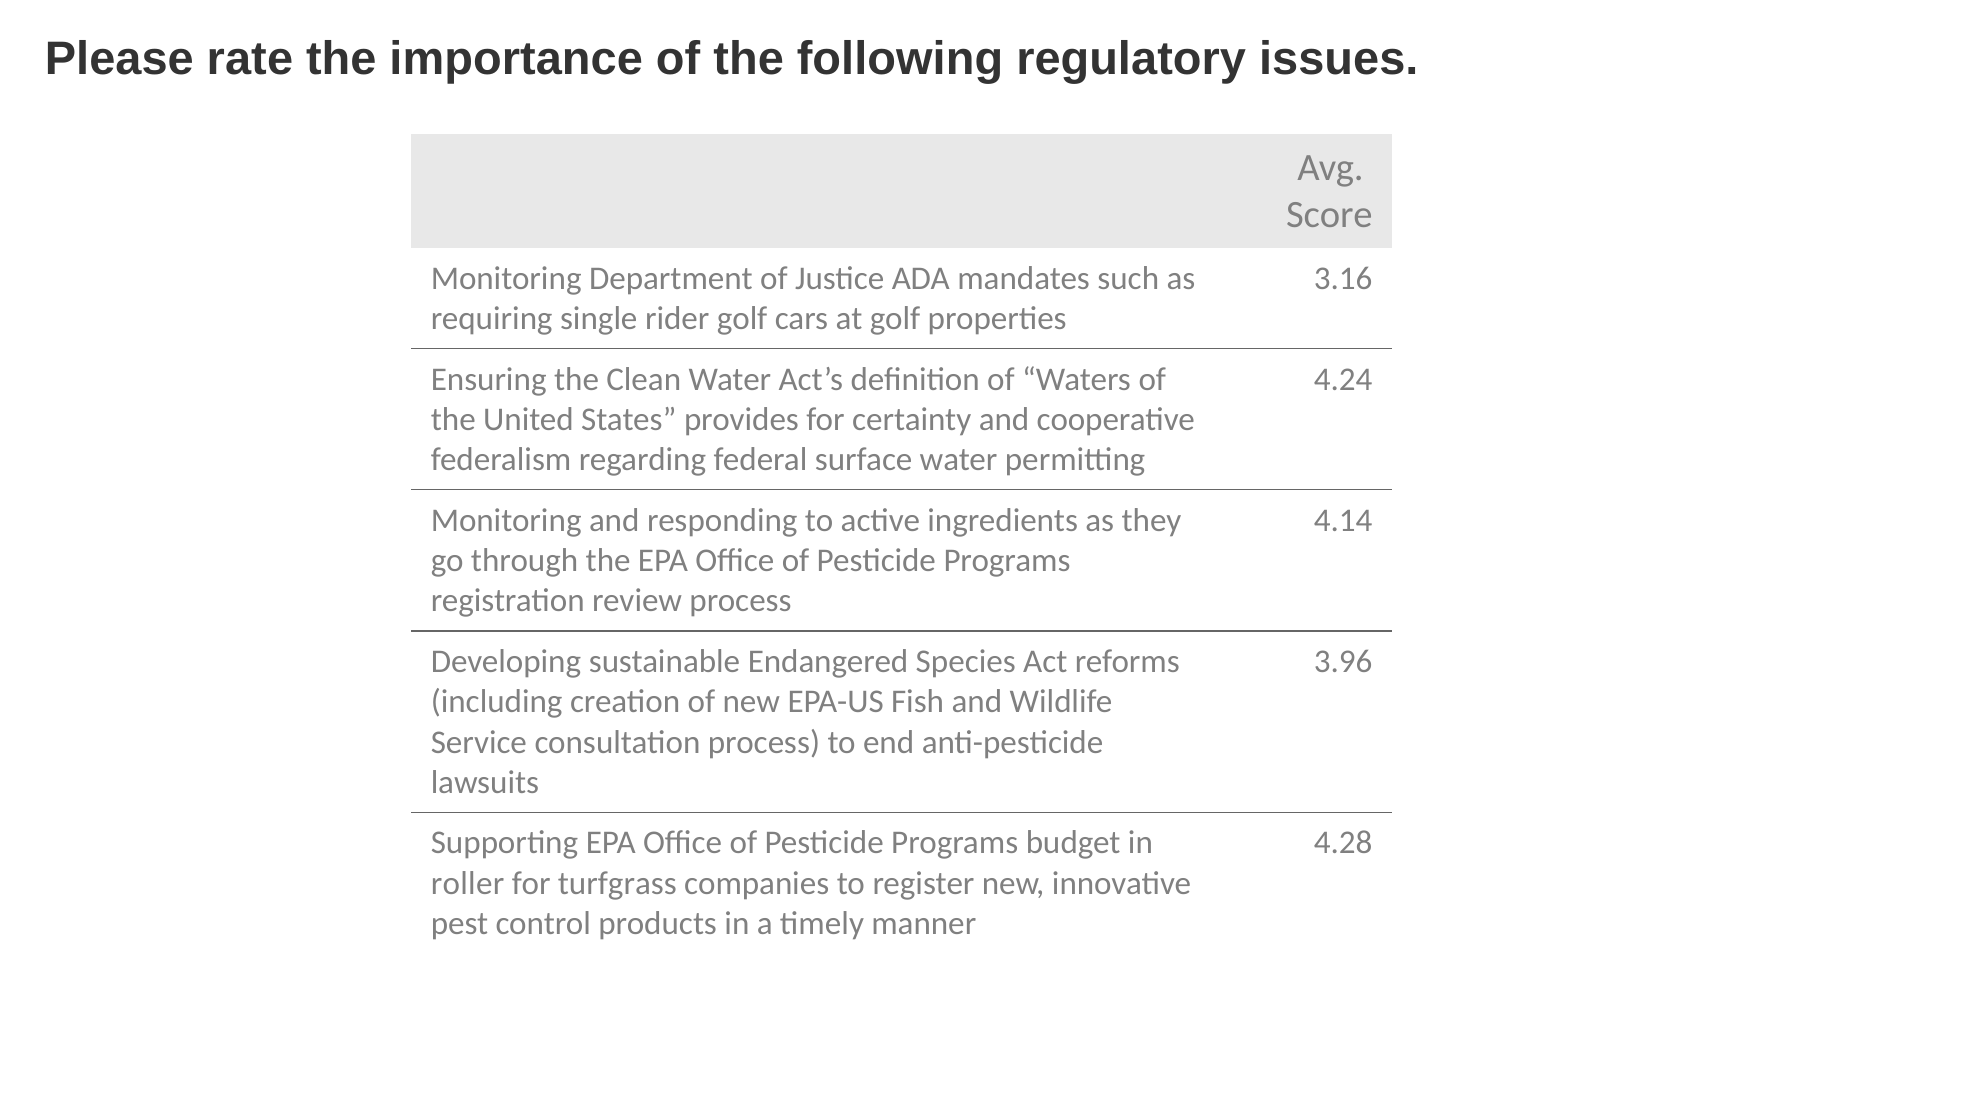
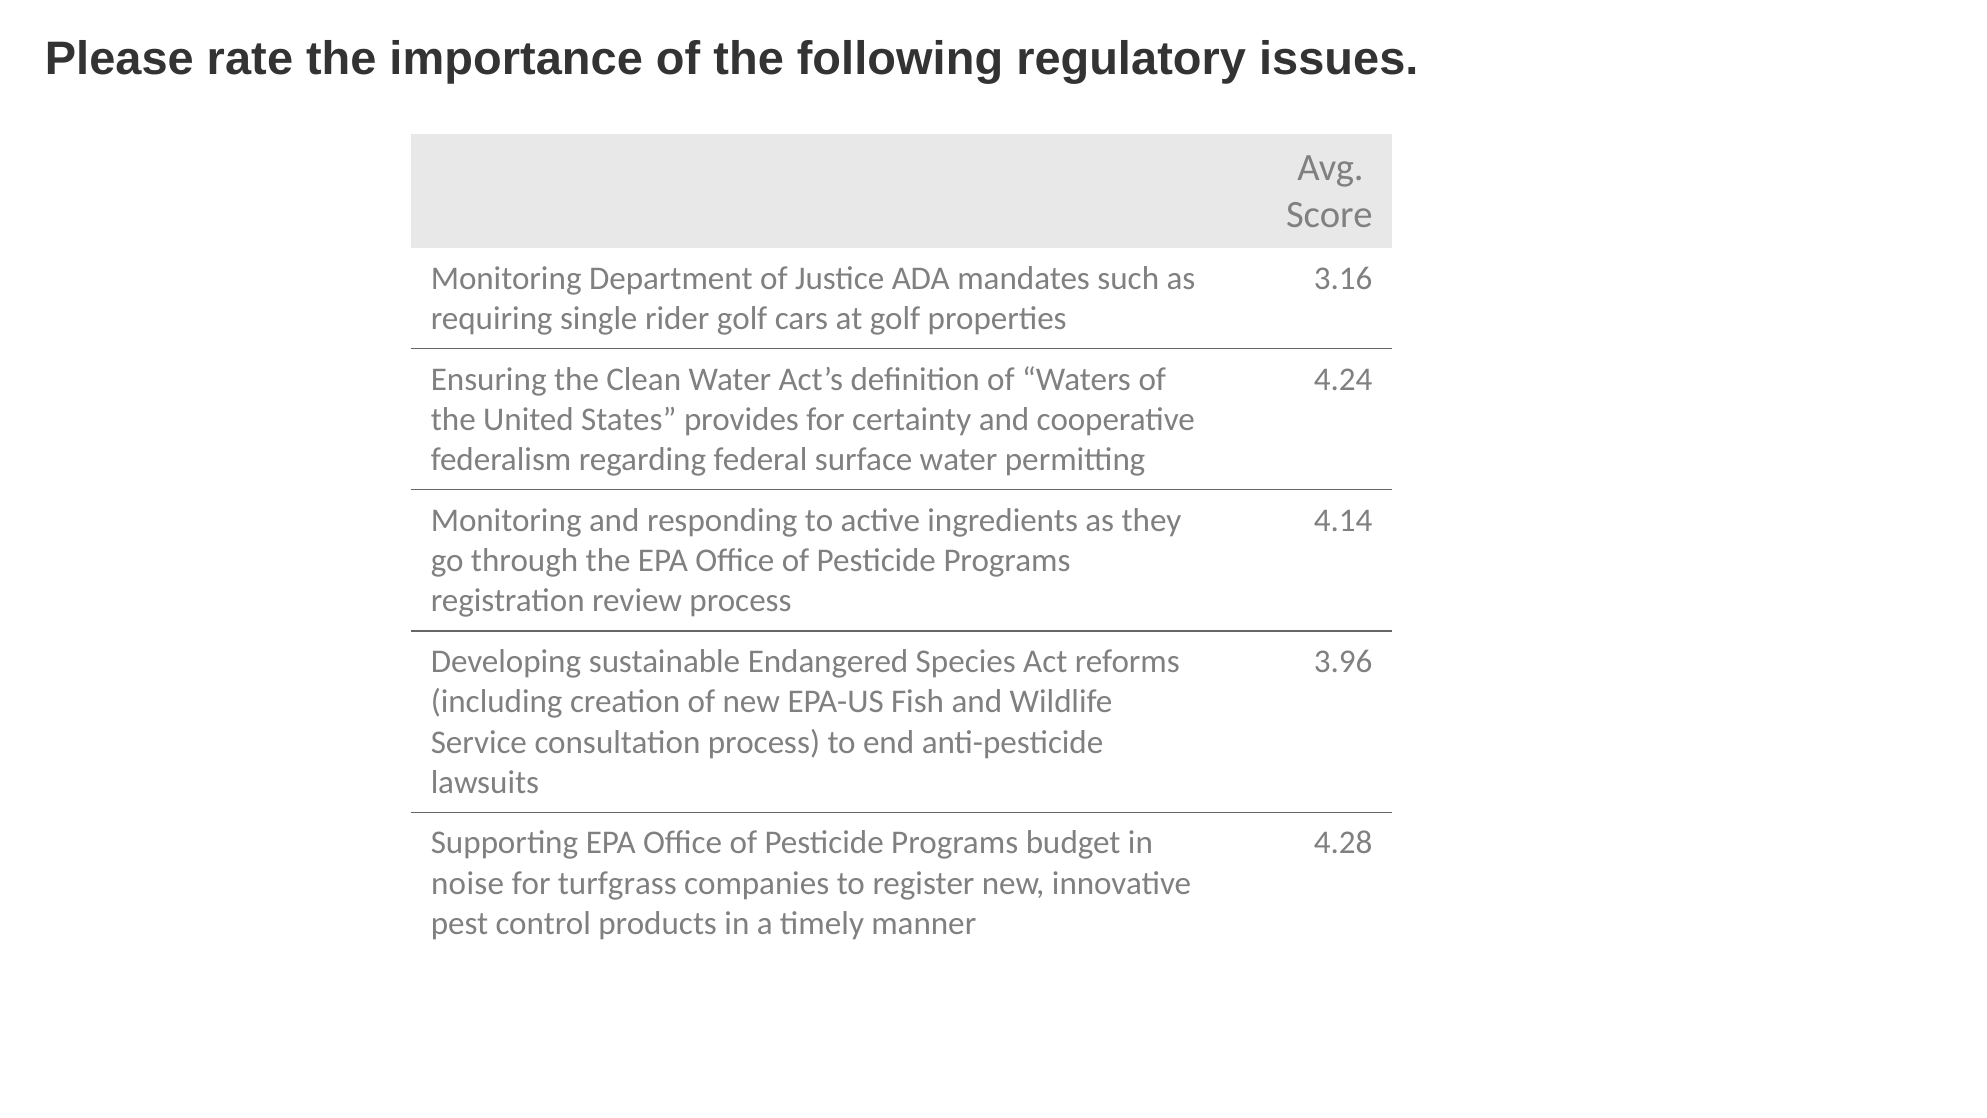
roller: roller -> noise
